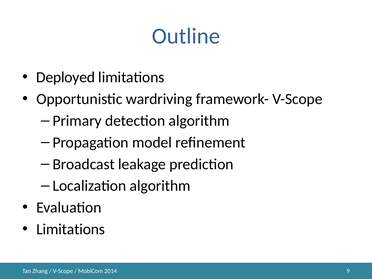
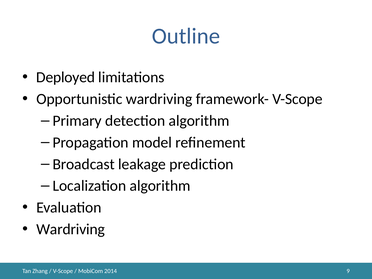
Limitations at (71, 229): Limitations -> Wardriving
